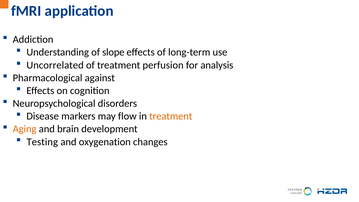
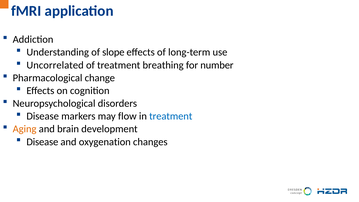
perfusion: perfusion -> breathing
analysis: analysis -> number
against: against -> change
treatment at (171, 116) colour: orange -> blue
Testing at (42, 142): Testing -> Disease
